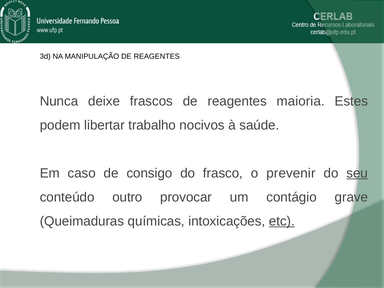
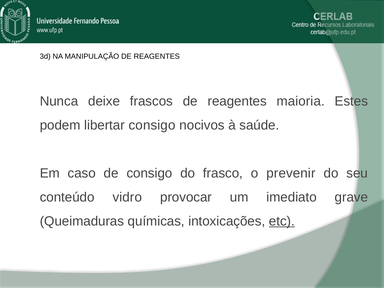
libertar trabalho: trabalho -> consigo
seu underline: present -> none
outro: outro -> vidro
contágio: contágio -> imediato
